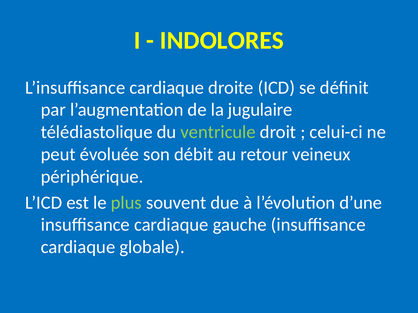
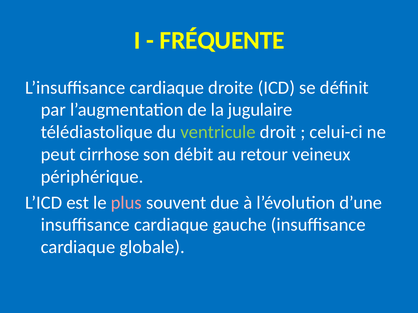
INDOLORES: INDOLORES -> FRÉQUENTE
évoluée: évoluée -> cirrhose
plus colour: light green -> pink
